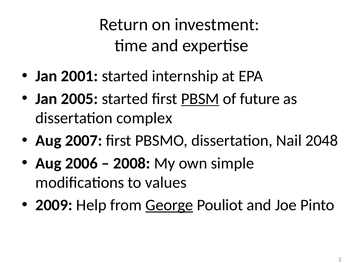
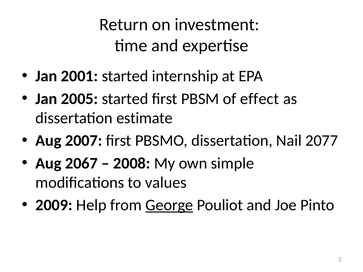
PBSM underline: present -> none
future: future -> effect
complex: complex -> estimate
2048: 2048 -> 2077
2006: 2006 -> 2067
